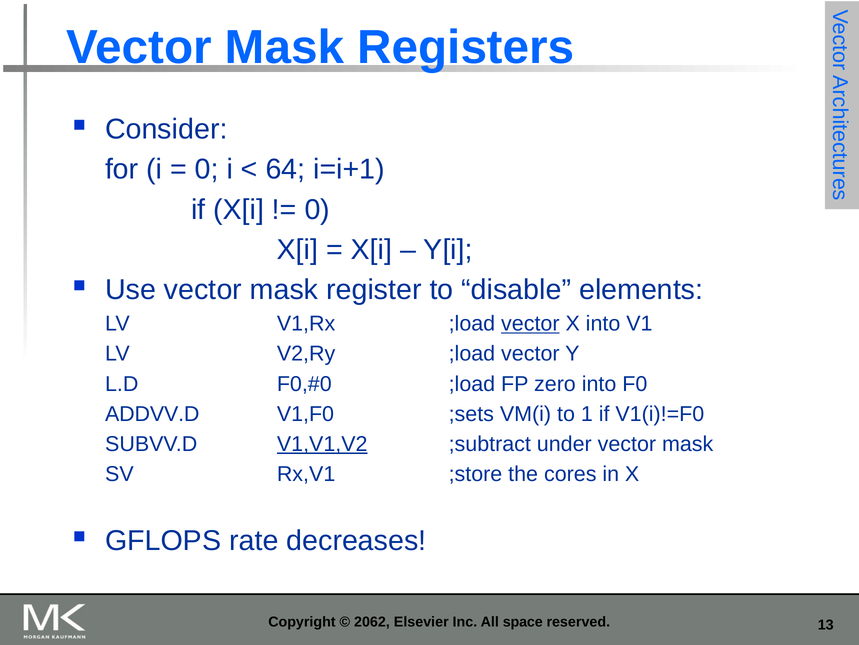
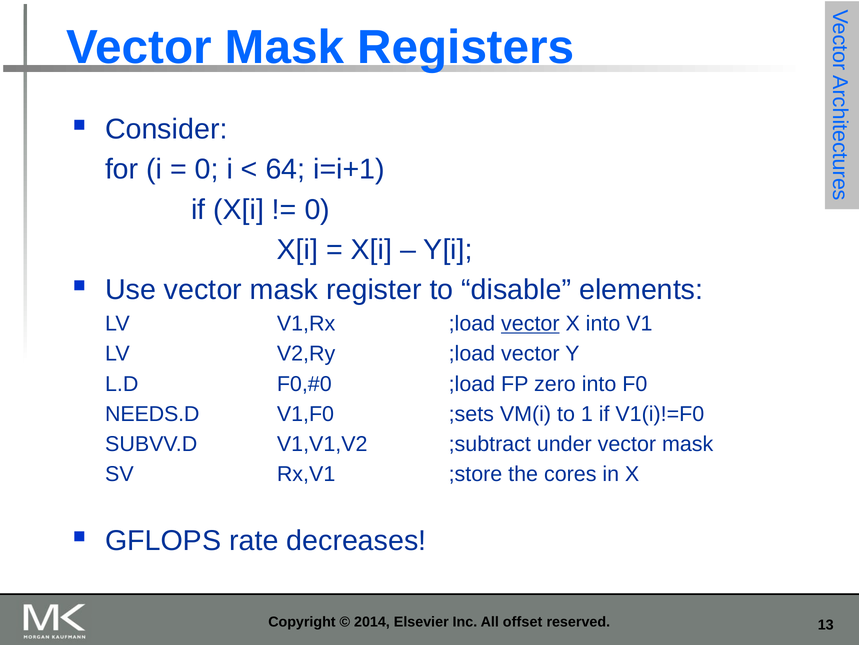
ADDVV.D: ADDVV.D -> NEEDS.D
V1,V1,V2 underline: present -> none
2062: 2062 -> 2014
space: space -> offset
